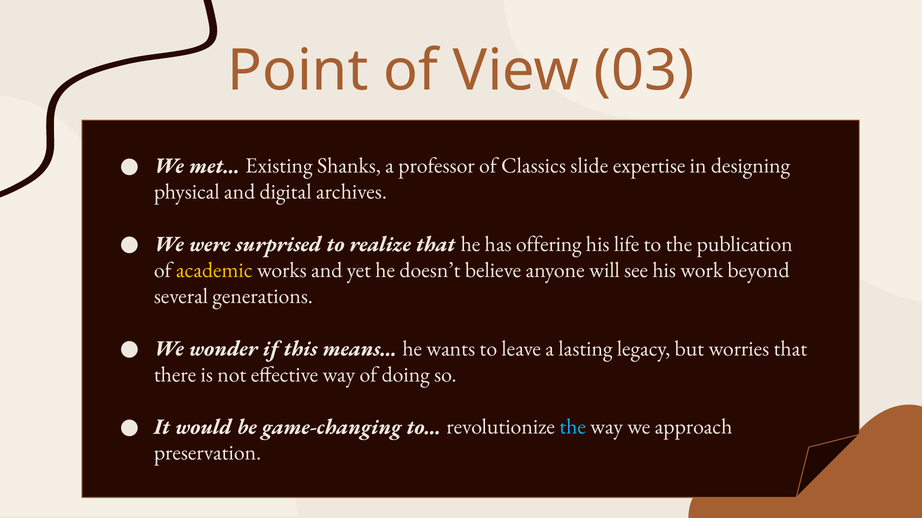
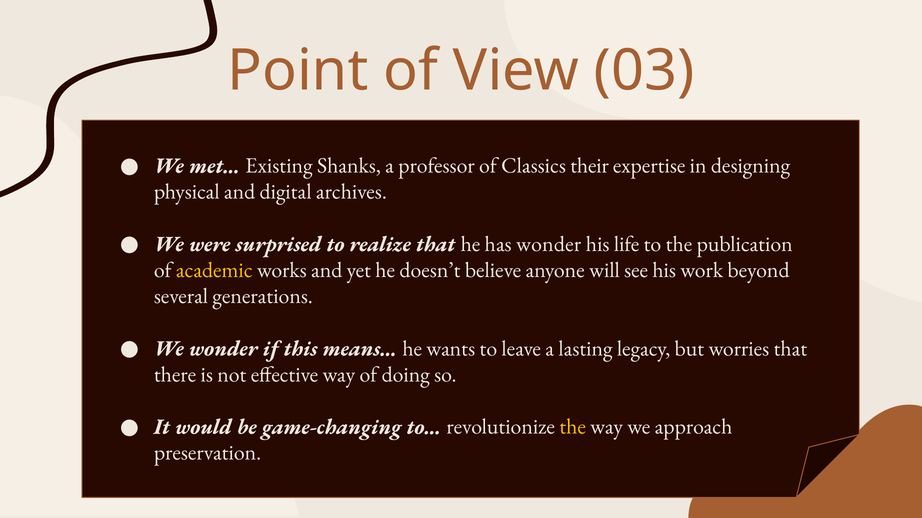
slide: slide -> their
has offering: offering -> wonder
the at (573, 427) colour: light blue -> yellow
